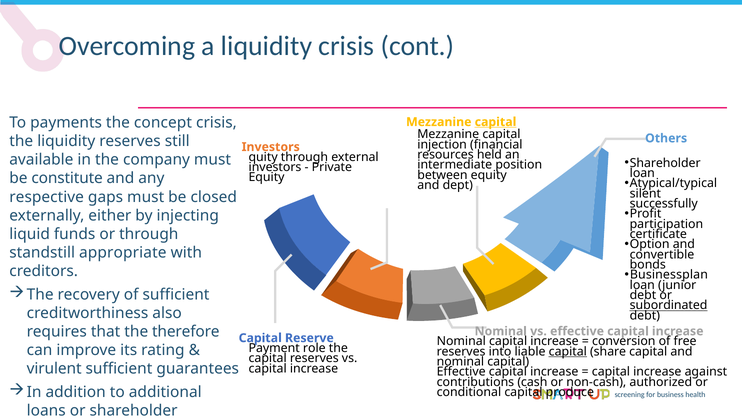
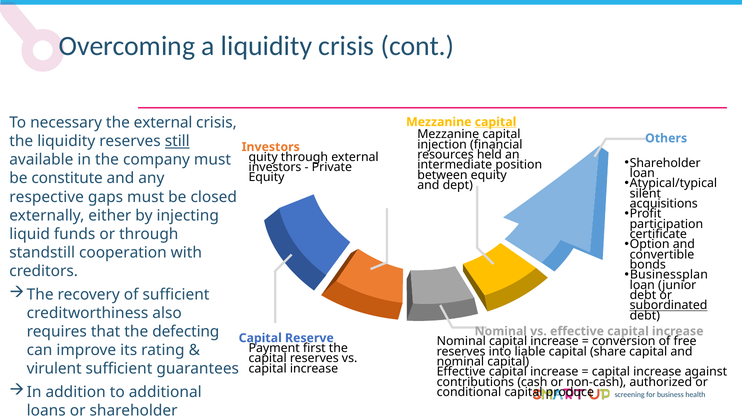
payments: payments -> necessary
the concept: concept -> external
still underline: none -> present
successfully: successfully -> acquisitions
appropriate: appropriate -> cooperation
therefore: therefore -> defecting
role: role -> first
capital at (568, 351) underline: present -> none
